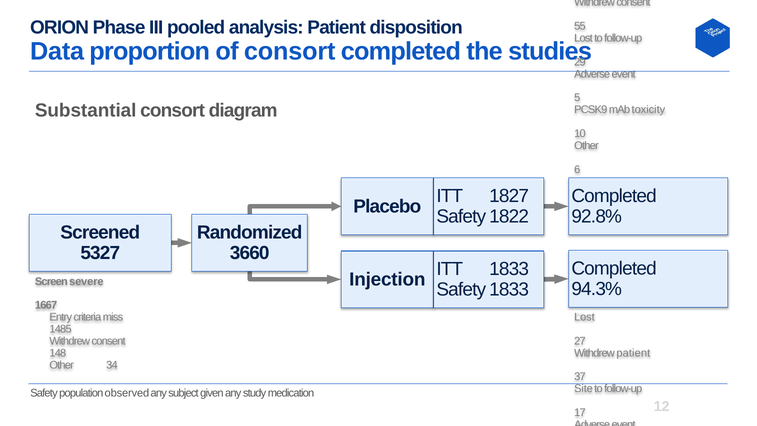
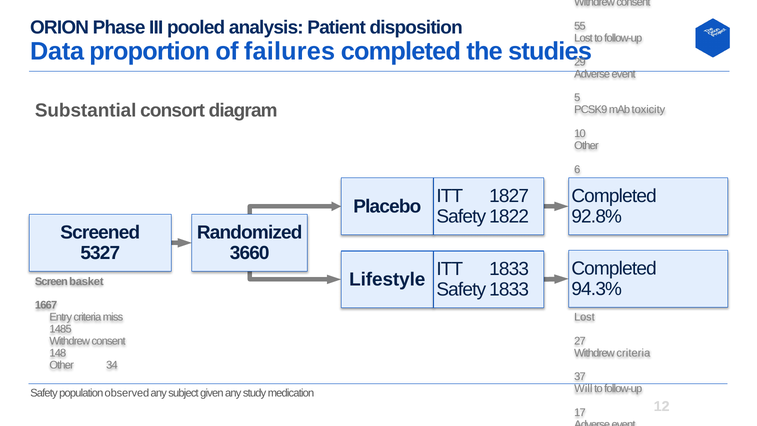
of consort: consort -> failures
Injection: Injection -> Lifestyle
severe: severe -> basket
Withdrew patient: patient -> criteria
Site: Site -> Will
